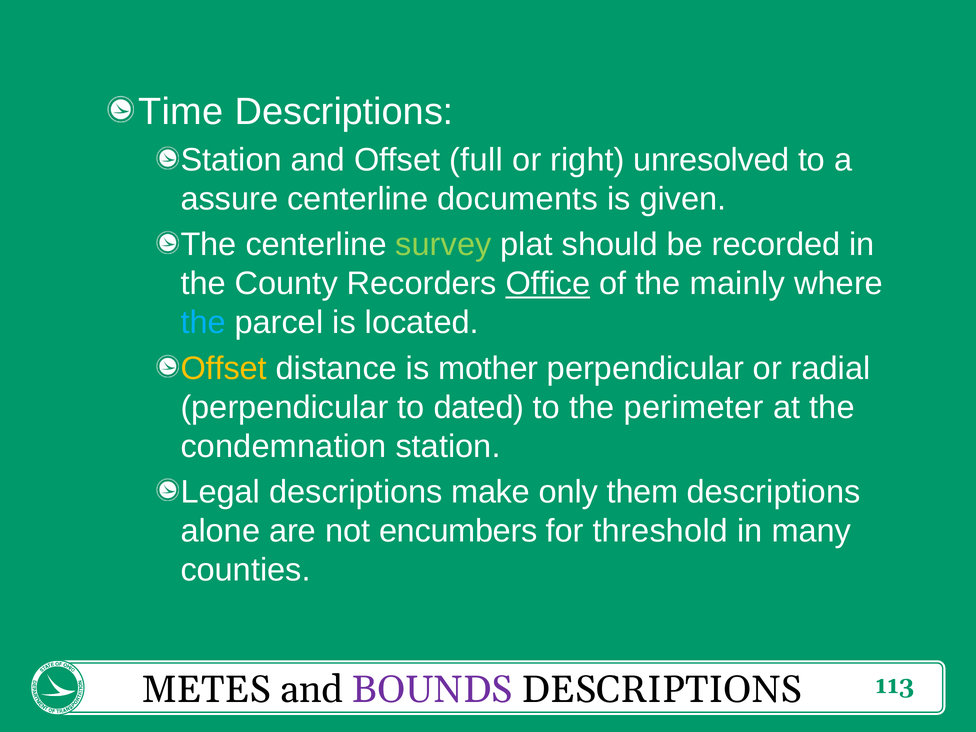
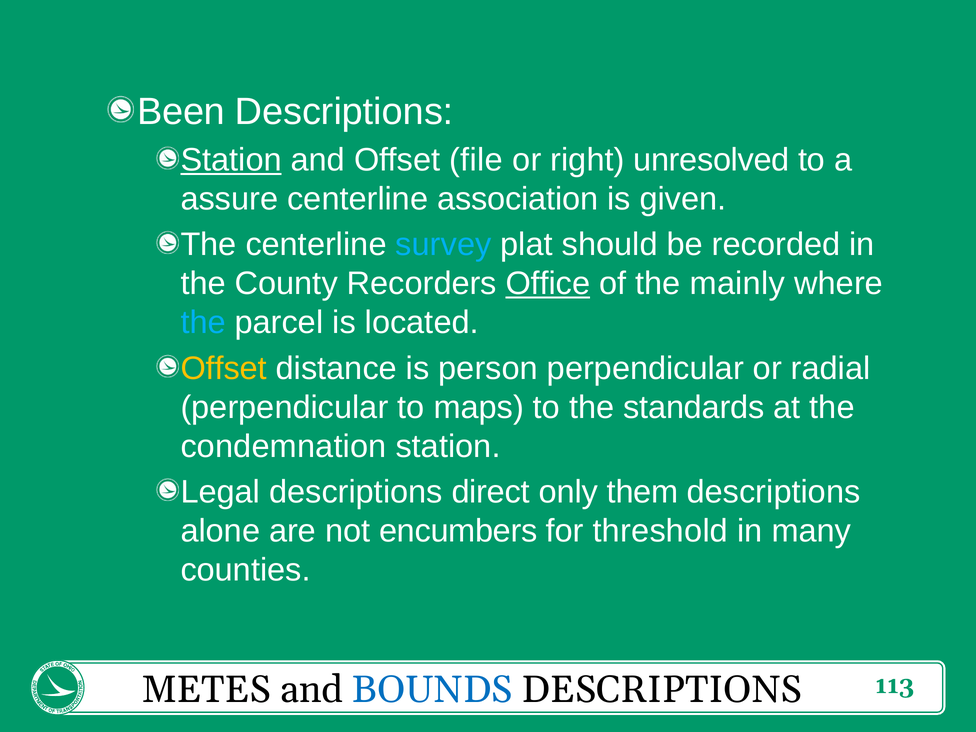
Time: Time -> Been
Station at (231, 160) underline: none -> present
full: full -> file
documents: documents -> association
survey colour: light green -> light blue
mother: mother -> person
dated: dated -> maps
perimeter: perimeter -> standards
make: make -> direct
BOUNDS colour: purple -> blue
